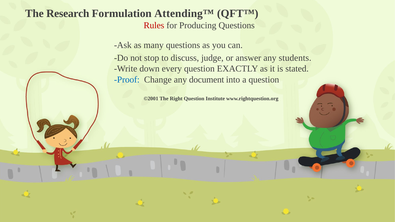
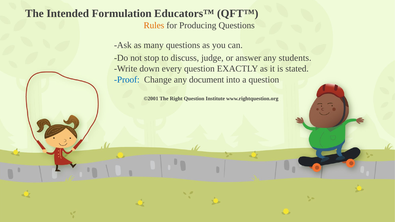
Research: Research -> Intended
Attending™: Attending™ -> Educators™
Rules colour: red -> orange
